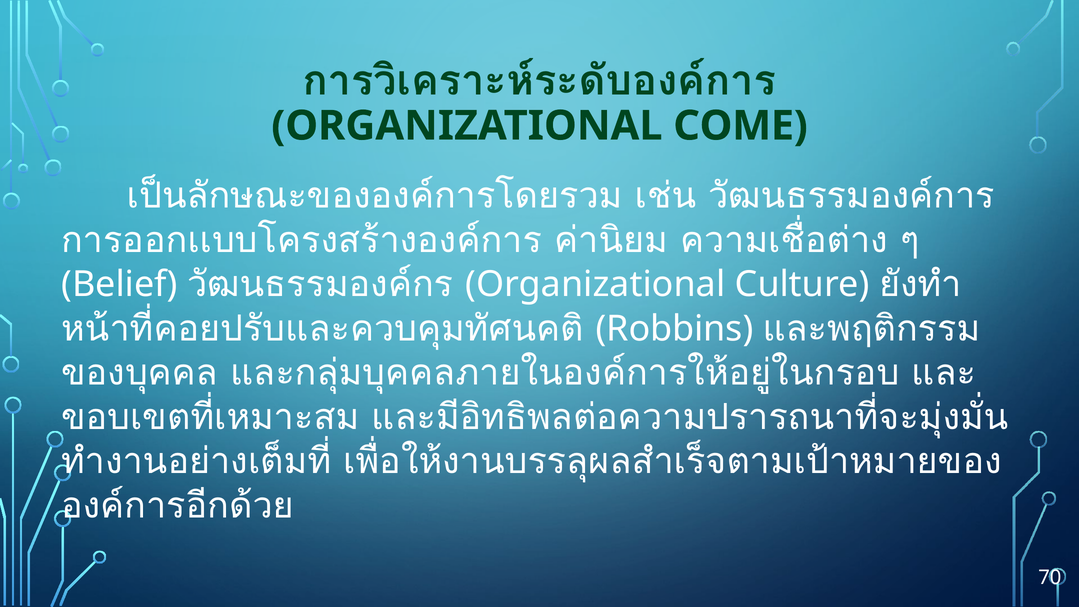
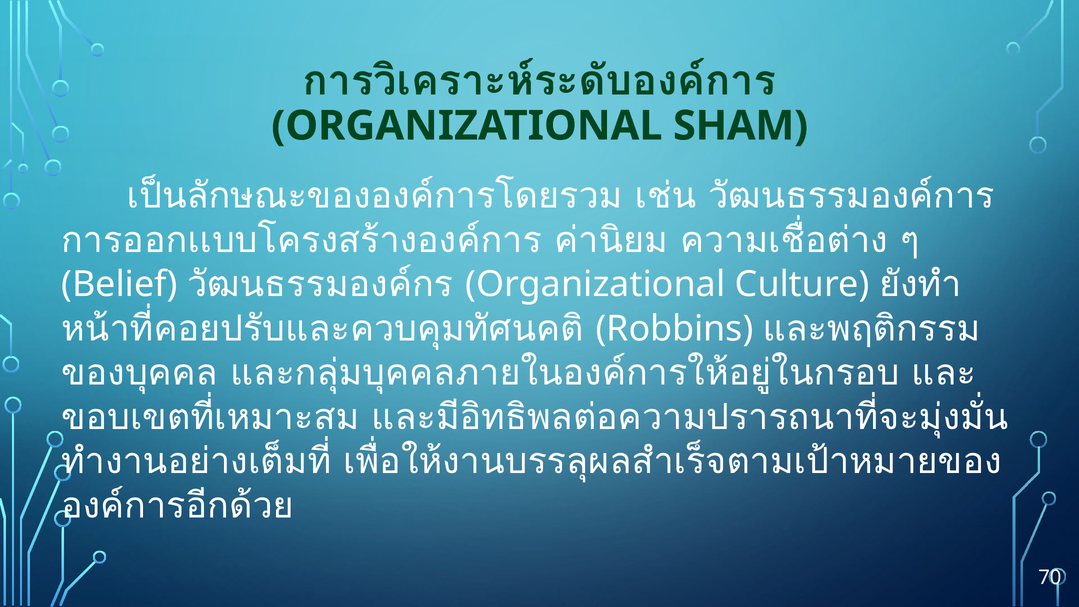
COME: COME -> SHAM
